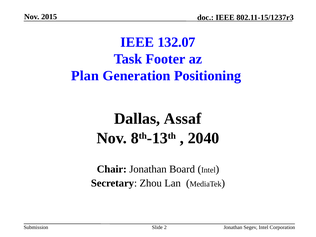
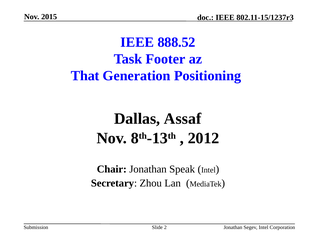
132.07: 132.07 -> 888.52
Plan: Plan -> That
2040: 2040 -> 2012
Board: Board -> Speak
